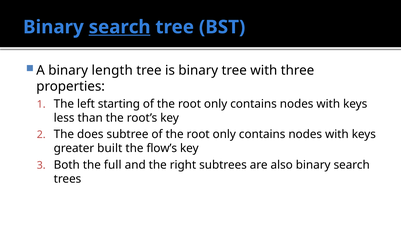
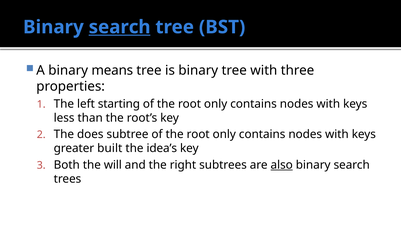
length: length -> means
flow’s: flow’s -> idea’s
full: full -> will
also underline: none -> present
